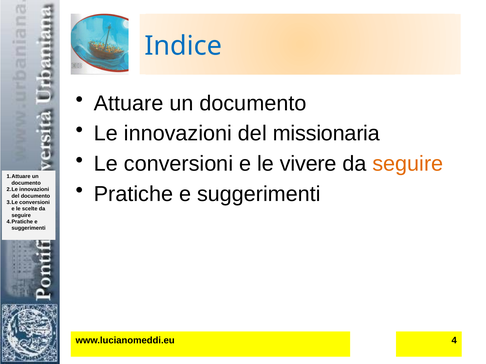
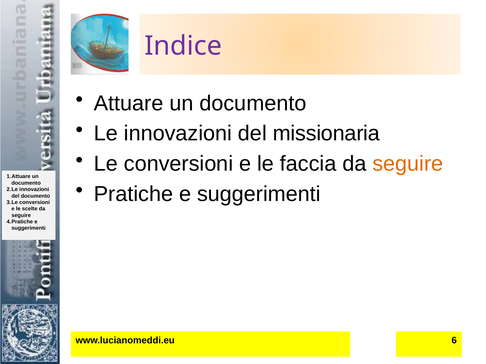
Indice colour: blue -> purple
vivere: vivere -> faccia
4: 4 -> 6
